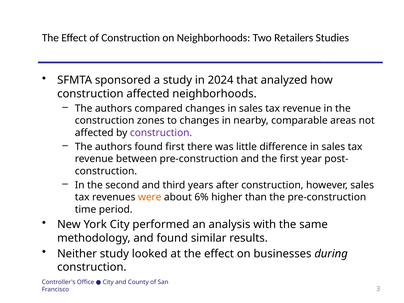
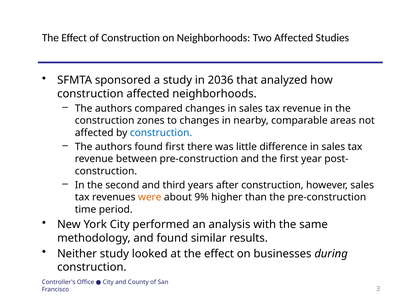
Two Retailers: Retailers -> Affected
2024: 2024 -> 2036
construction at (161, 133) colour: purple -> blue
6%: 6% -> 9%
